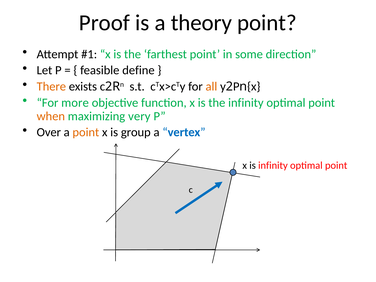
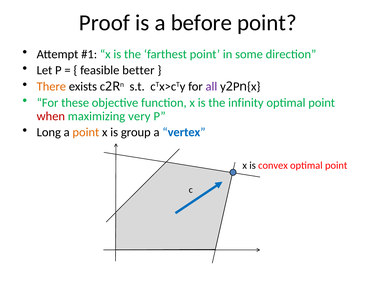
theory: theory -> before
define: define -> better
all colour: orange -> purple
more: more -> these
when colour: orange -> red
Over: Over -> Long
is infinity: infinity -> convex
